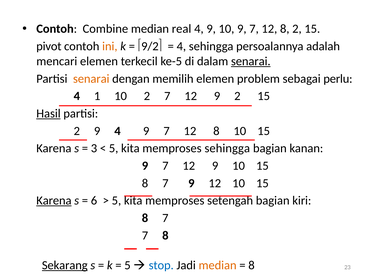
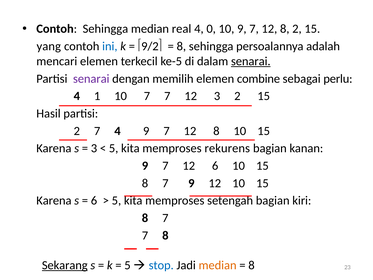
Contoh Combine: Combine -> Sehingga
9 at (211, 29): 9 -> 0
pivot: pivot -> yang
ini colour: orange -> blue
4 at (181, 46): 4 -> 8
senarai at (91, 79) colour: orange -> purple
problem: problem -> combine
10 2: 2 -> 7
9 at (217, 96): 9 -> 3
Hasil underline: present -> none
2 9: 9 -> 7
memproses sehingga: sehingga -> rekurens
9 7 12 9: 9 -> 6
Karena at (54, 200) underline: present -> none
